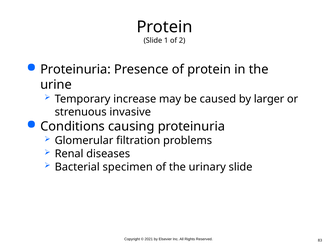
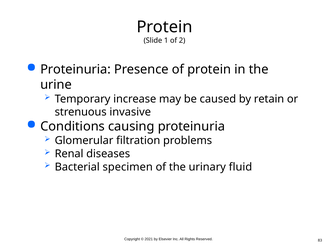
larger: larger -> retain
urinary slide: slide -> fluid
